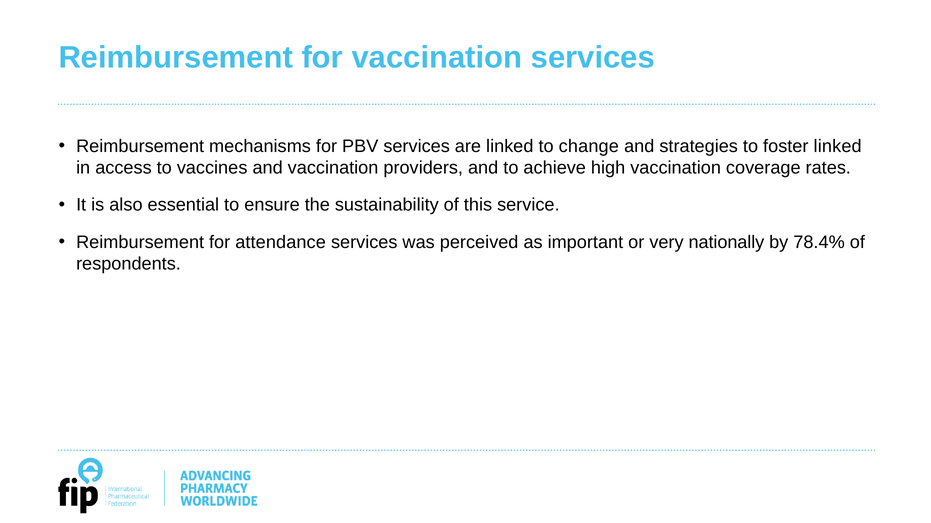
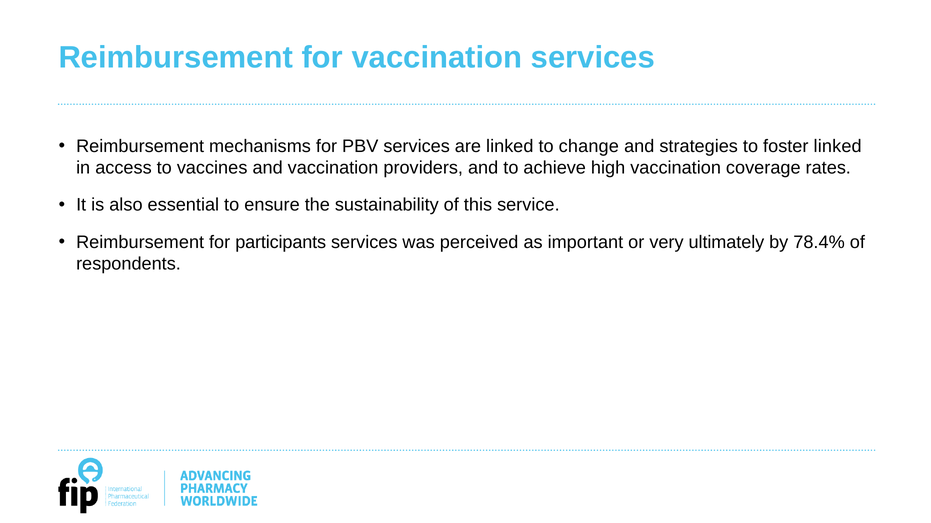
attendance: attendance -> participants
nationally: nationally -> ultimately
